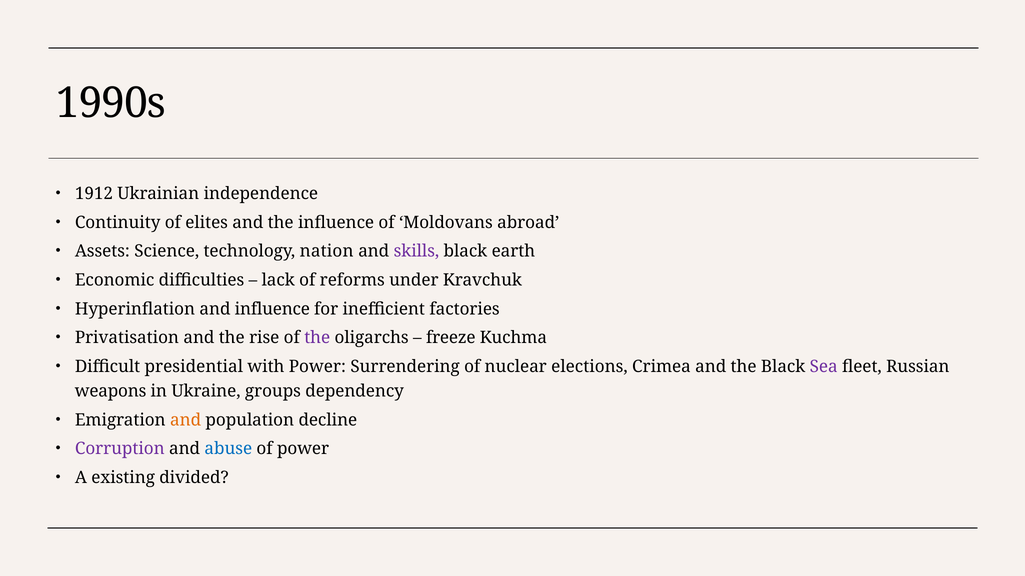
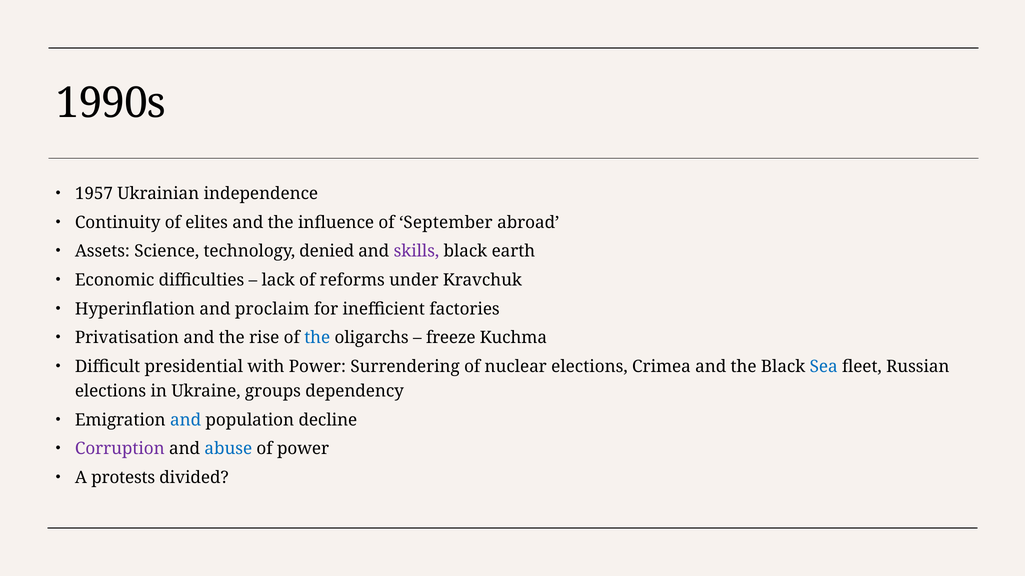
1912: 1912 -> 1957
Moldovans: Moldovans -> September
nation: nation -> denied
and influence: influence -> proclaim
the at (317, 338) colour: purple -> blue
Sea colour: purple -> blue
weapons at (111, 392): weapons -> elections
and at (186, 420) colour: orange -> blue
existing: existing -> protests
